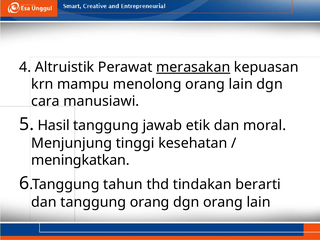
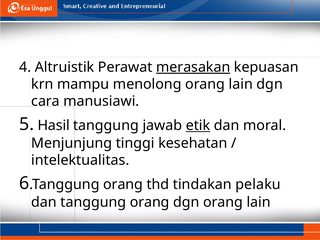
etik underline: none -> present
meningkatkan: meningkatkan -> intelektualitas
tahun at (123, 184): tahun -> orang
berarti: berarti -> pelaku
